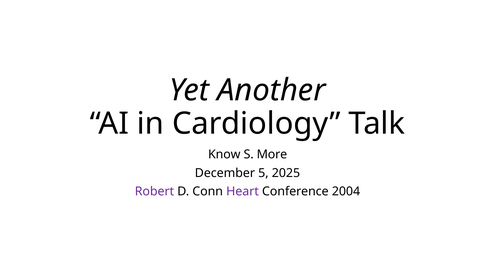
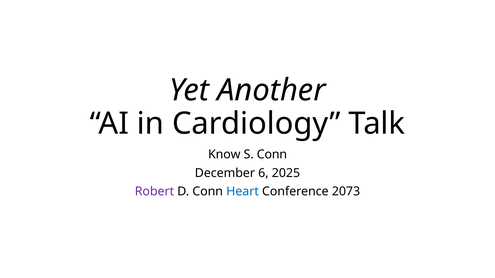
S More: More -> Conn
5: 5 -> 6
Heart colour: purple -> blue
2004: 2004 -> 2073
